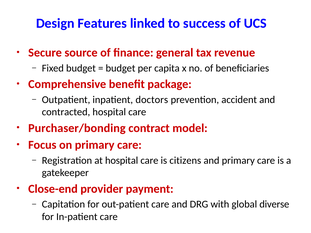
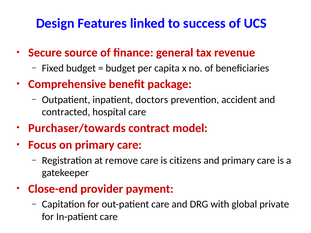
Purchaser/bonding: Purchaser/bonding -> Purchaser/towards
at hospital: hospital -> remove
diverse: diverse -> private
